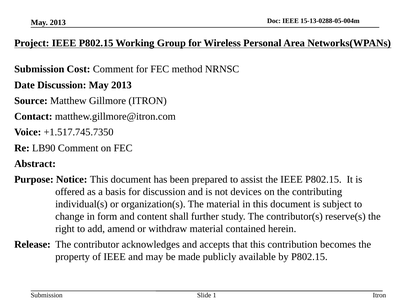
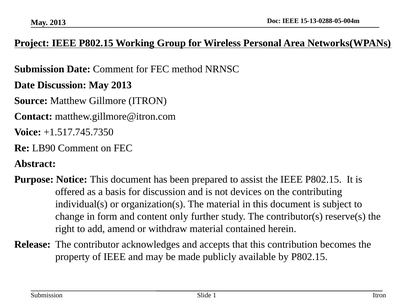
Submission Cost: Cost -> Date
shall: shall -> only
